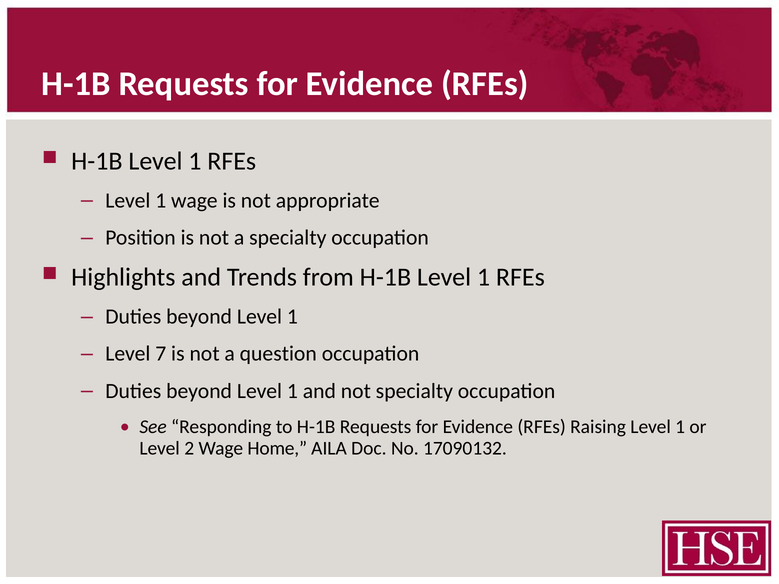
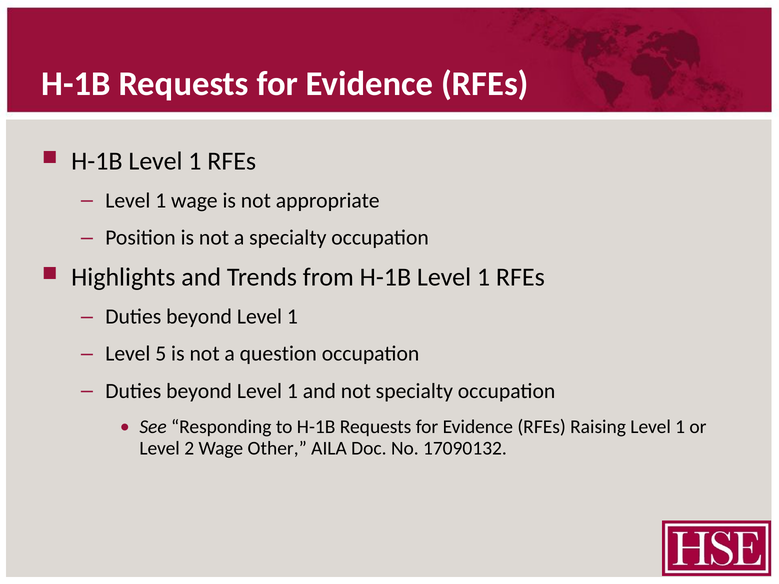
7: 7 -> 5
Home: Home -> Other
